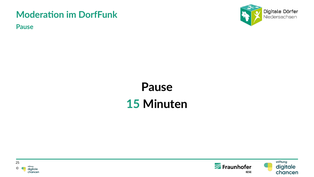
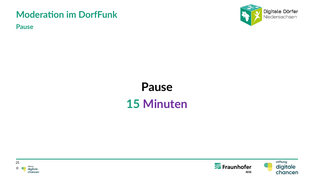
Minuten colour: black -> purple
